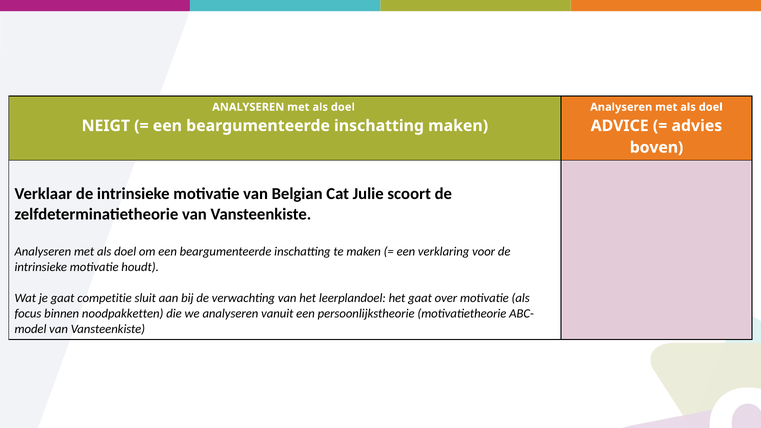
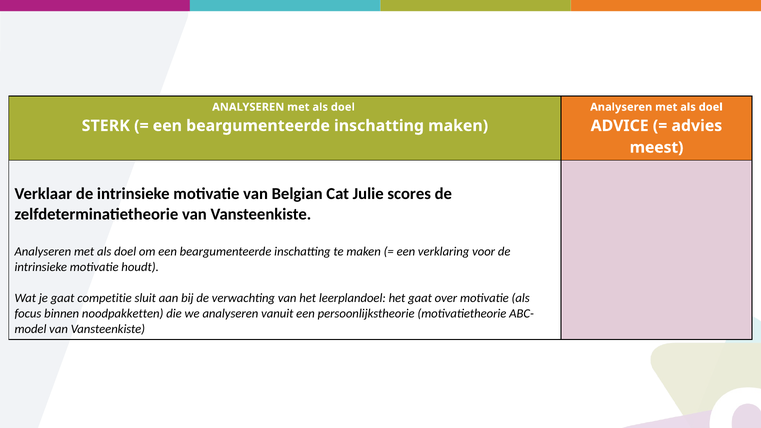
NEIGT: NEIGT -> STERK
boven: boven -> meest
scoort: scoort -> scores
